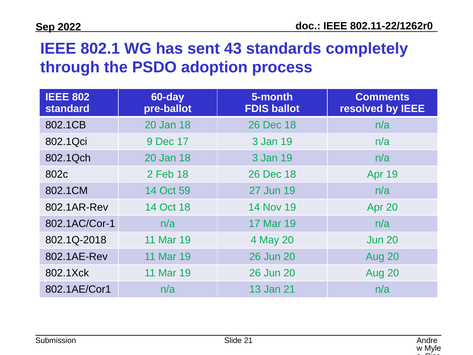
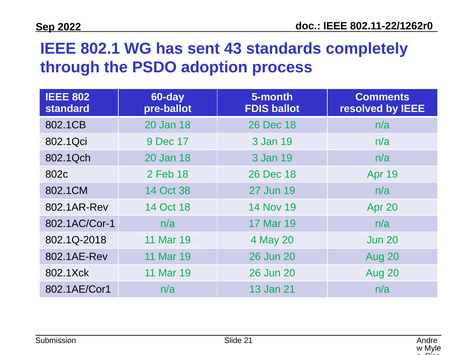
59: 59 -> 38
